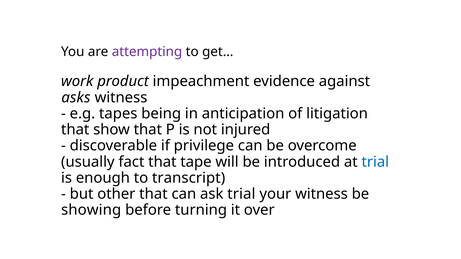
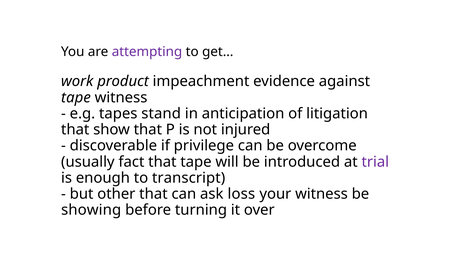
asks at (76, 98): asks -> tape
being: being -> stand
trial at (375, 162) colour: blue -> purple
ask trial: trial -> loss
